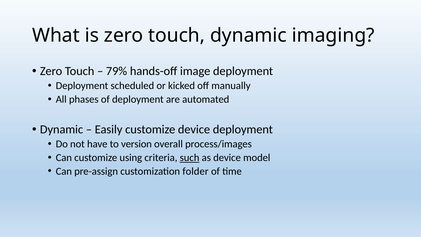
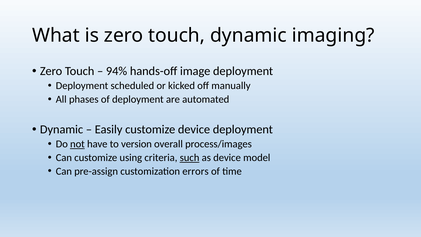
79%: 79% -> 94%
not underline: none -> present
folder: folder -> errors
